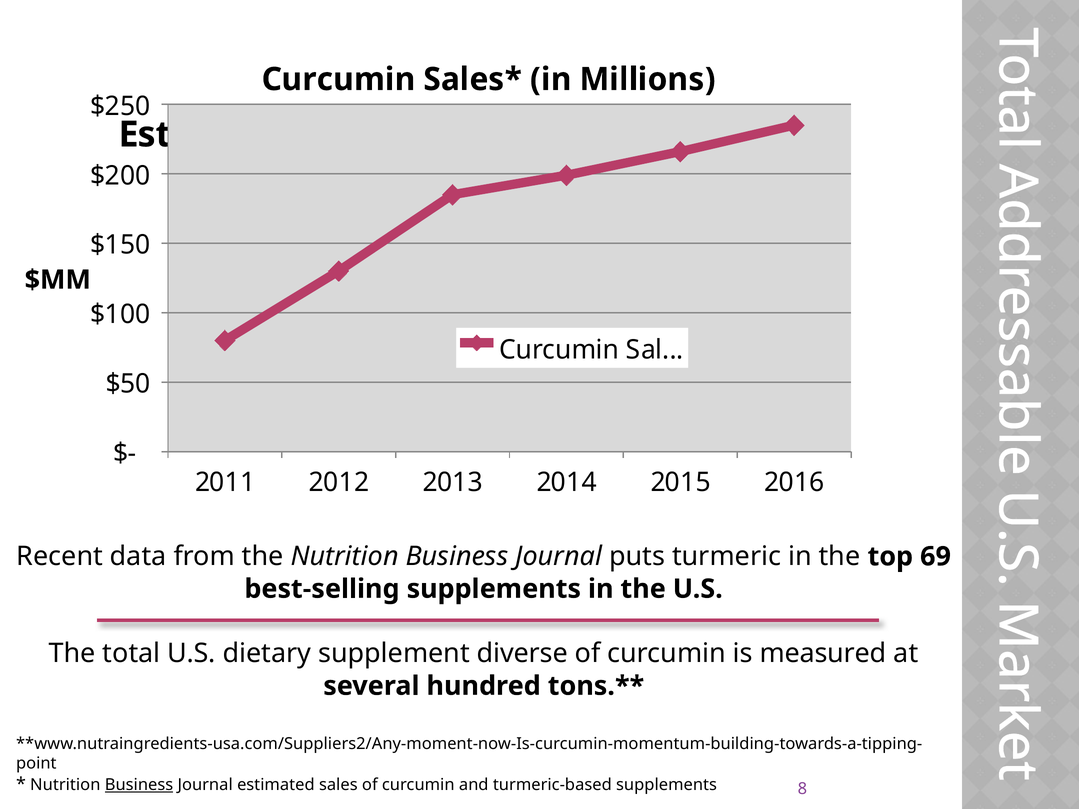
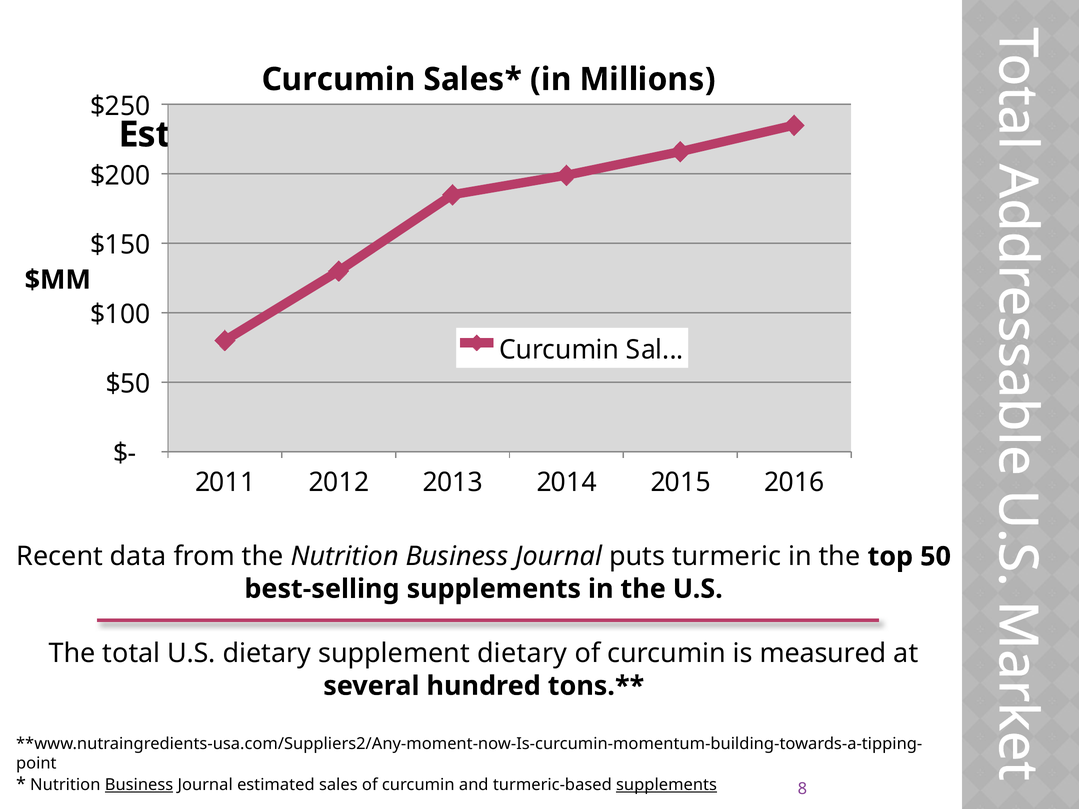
69: 69 -> 50
supplement diverse: diverse -> dietary
supplements at (667, 785) underline: none -> present
